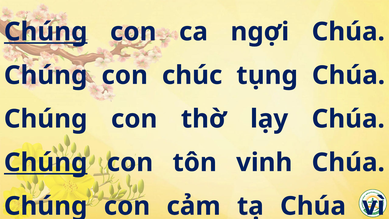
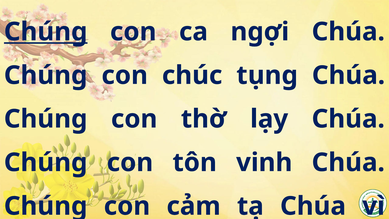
Chúng at (46, 162) underline: present -> none
